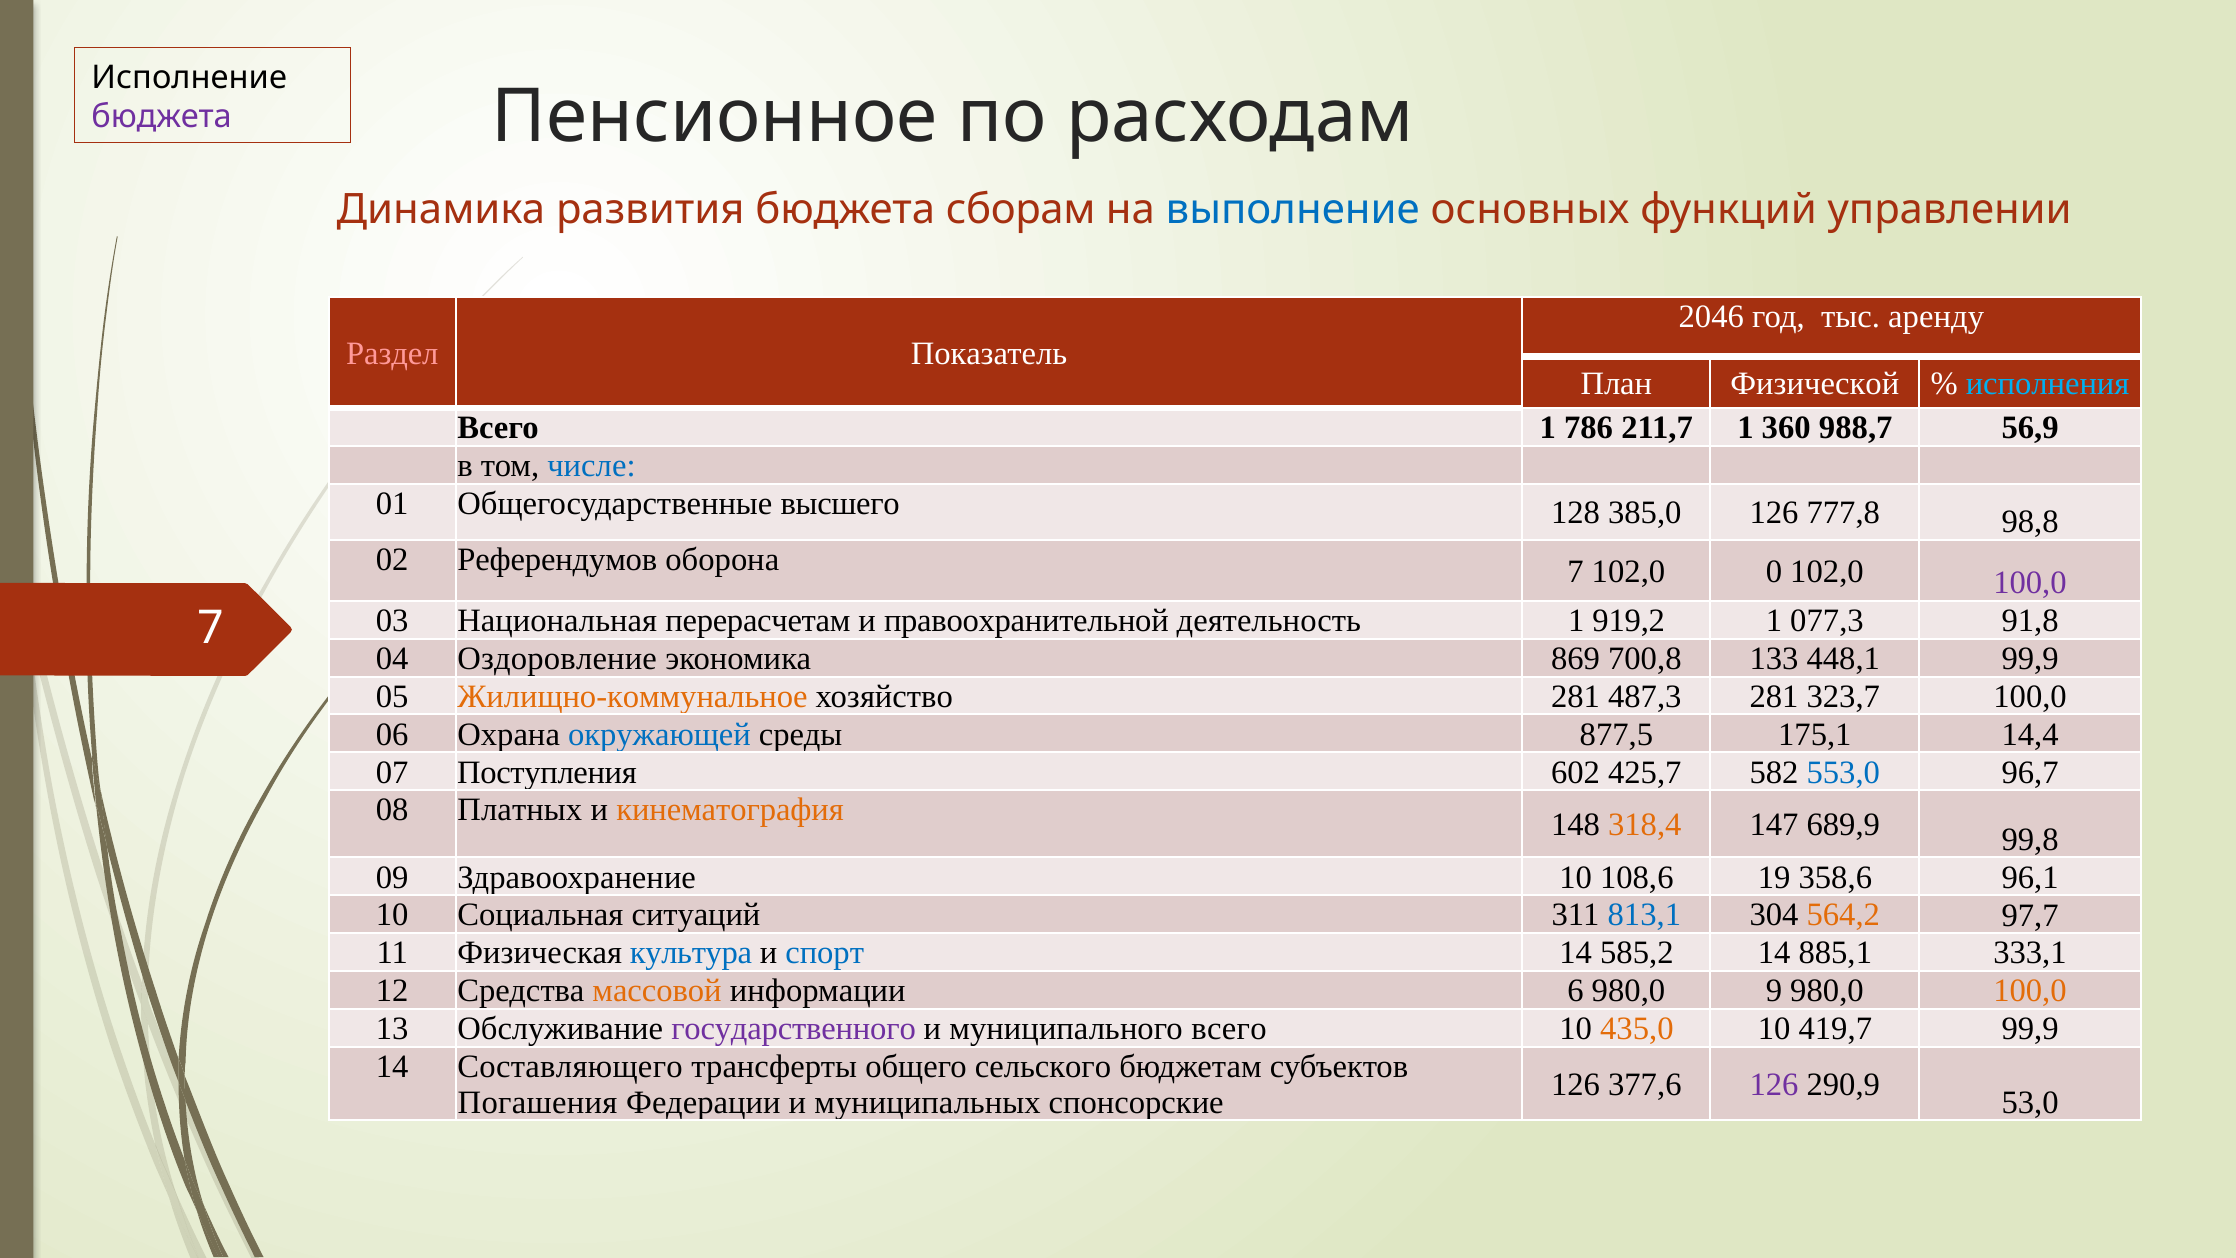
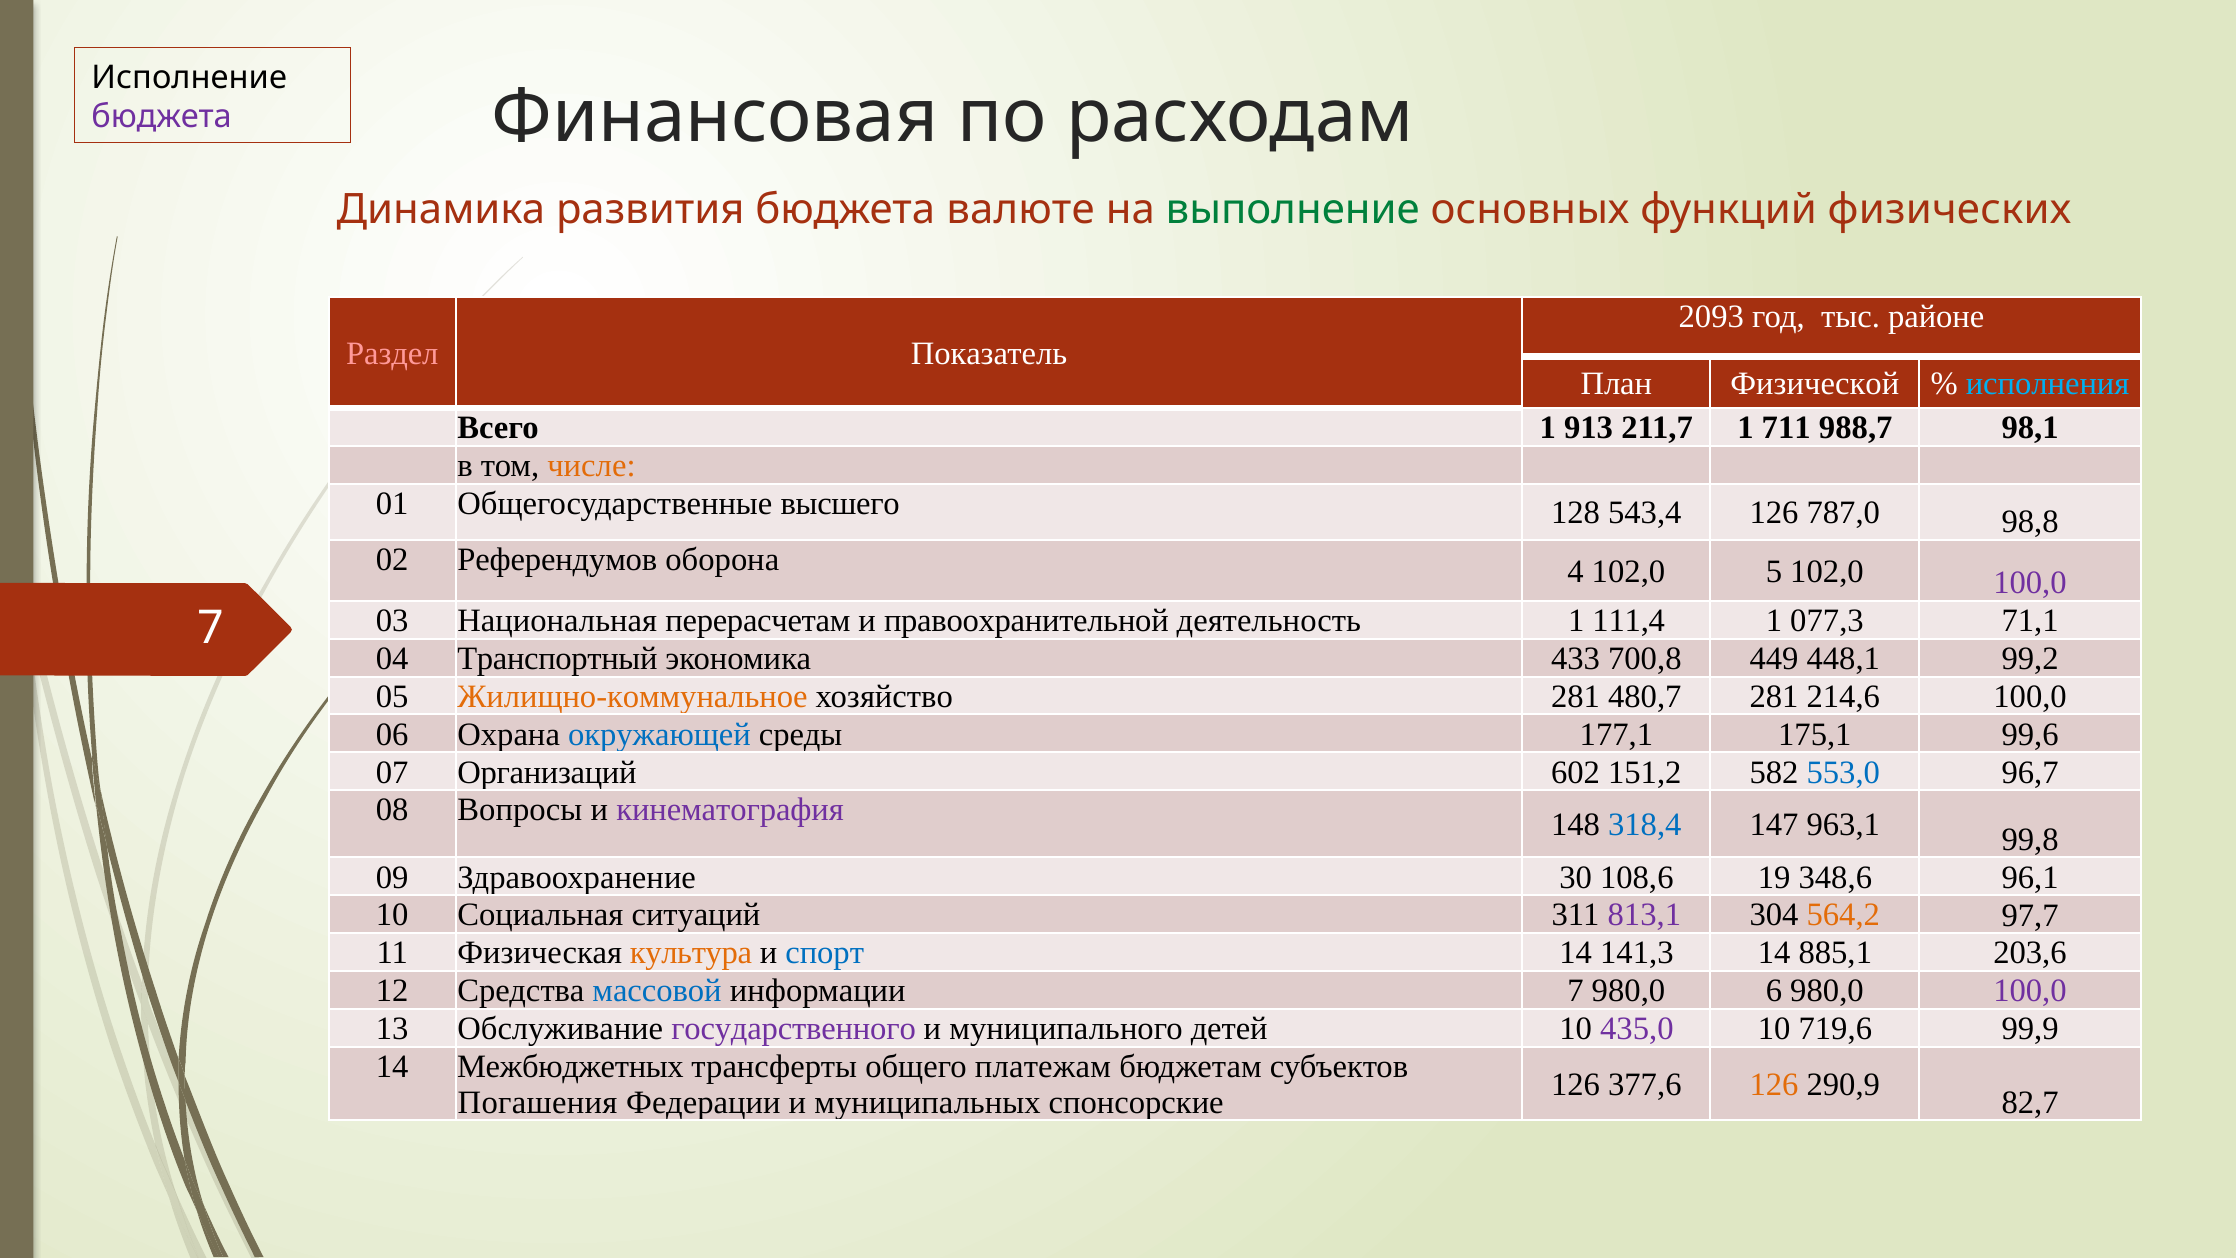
Пенсионное: Пенсионное -> Финансовая
сборам: сборам -> валюте
выполнение colour: blue -> green
управлении: управлении -> физических
2046: 2046 -> 2093
аренду: аренду -> районе
786: 786 -> 913
360: 360 -> 711
56,9: 56,9 -> 98,1
числе colour: blue -> orange
385,0: 385,0 -> 543,4
777,8: 777,8 -> 787,0
оборона 7: 7 -> 4
0: 0 -> 5
919,2: 919,2 -> 111,4
91,8: 91,8 -> 71,1
Оздоровление: Оздоровление -> Транспортный
869: 869 -> 433
133: 133 -> 449
448,1 99,9: 99,9 -> 99,2
487,3: 487,3 -> 480,7
323,7: 323,7 -> 214,6
877,5: 877,5 -> 177,1
14,4: 14,4 -> 99,6
Поступления: Поступления -> Организаций
425,7: 425,7 -> 151,2
Платных: Платных -> Вопросы
кинематография colour: orange -> purple
318,4 colour: orange -> blue
689,9: 689,9 -> 963,1
Здравоохранение 10: 10 -> 30
358,6: 358,6 -> 348,6
813,1 colour: blue -> purple
культура colour: blue -> orange
585,2: 585,2 -> 141,3
333,1: 333,1 -> 203,6
массовой colour: orange -> blue
информации 6: 6 -> 7
9: 9 -> 6
100,0 at (2030, 991) colour: orange -> purple
муниципального всего: всего -> детей
435,0 colour: orange -> purple
419,7: 419,7 -> 719,6
Составляющего: Составляющего -> Межбюджетных
сельского: сельского -> платежам
126 at (1774, 1084) colour: purple -> orange
53,0: 53,0 -> 82,7
